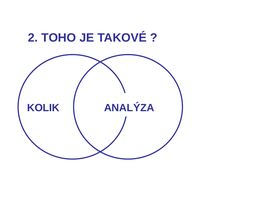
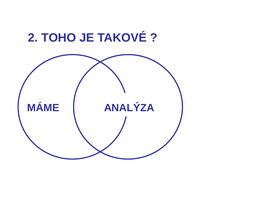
KOLIK: KOLIK -> MÁME
